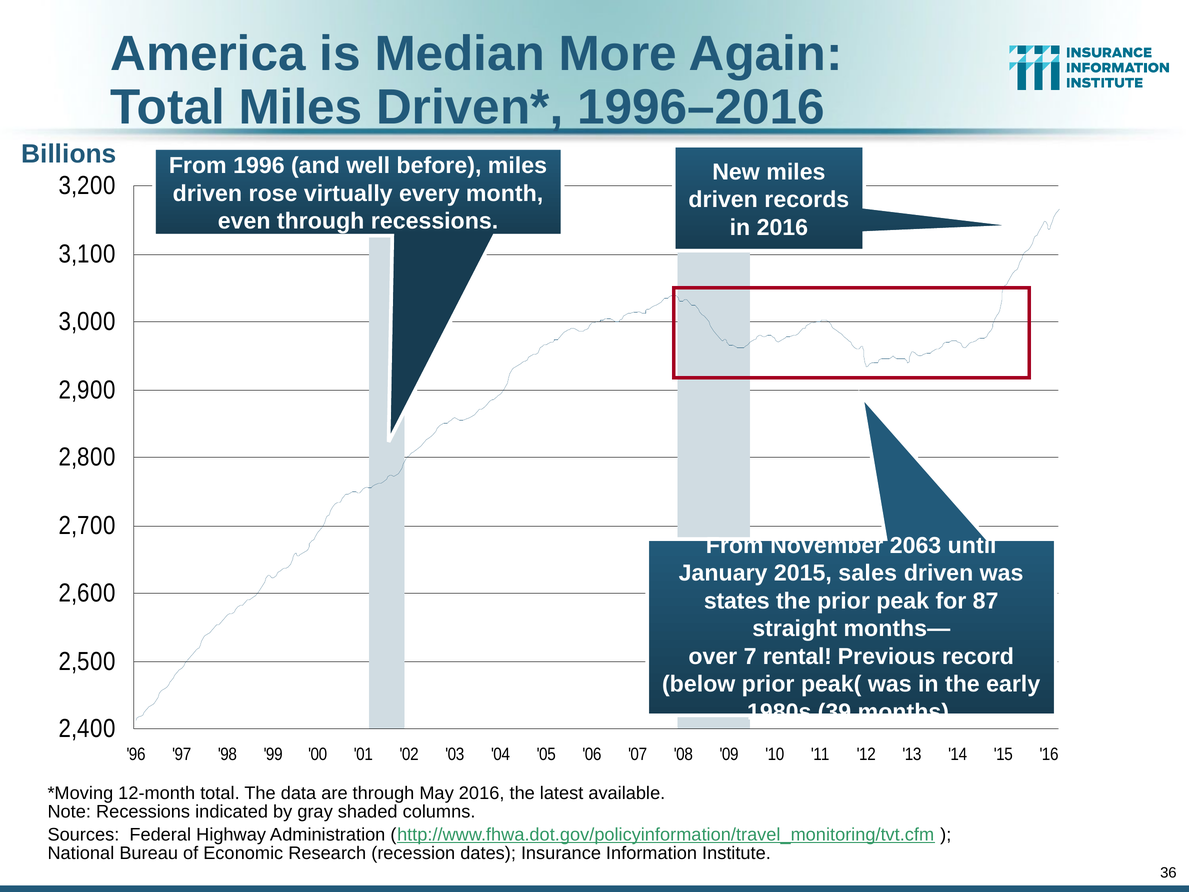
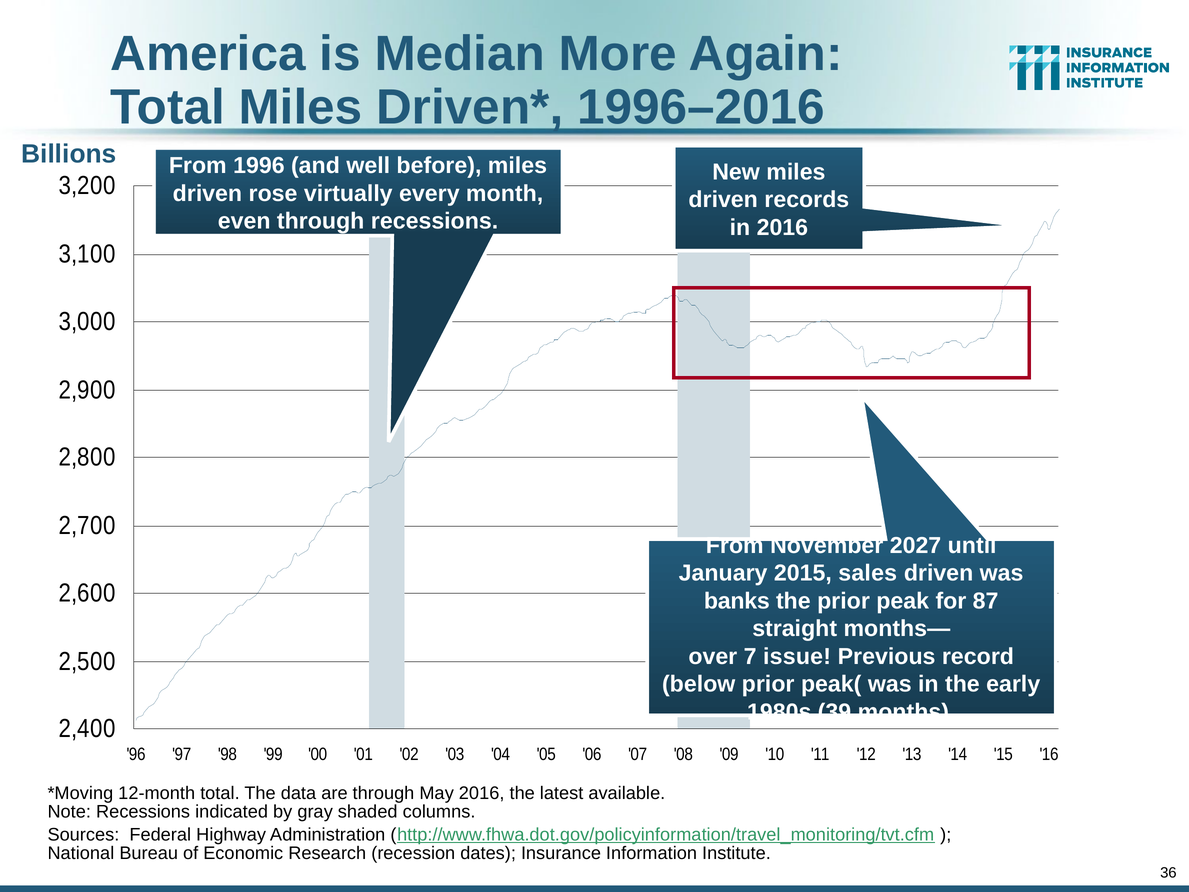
2063: 2063 -> 2027
states: states -> banks
rental: rental -> issue
